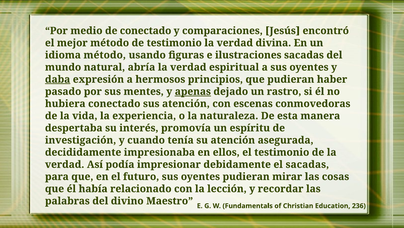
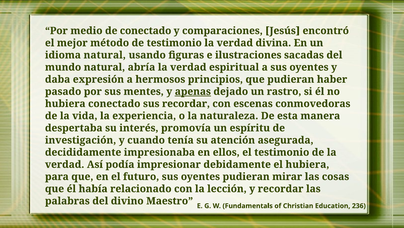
idioma método: método -> natural
daba underline: present -> none
sus atención: atención -> recordar
el sacadas: sacadas -> hubiera
